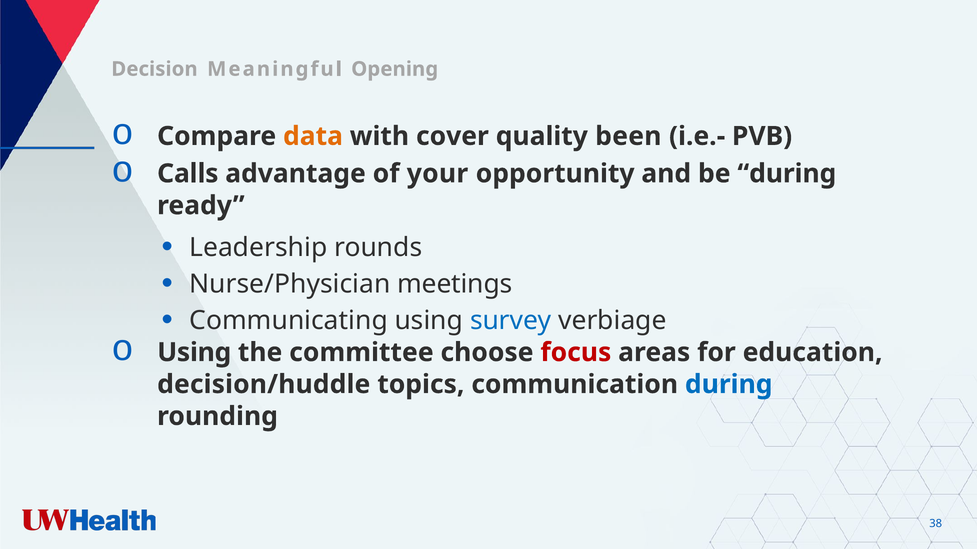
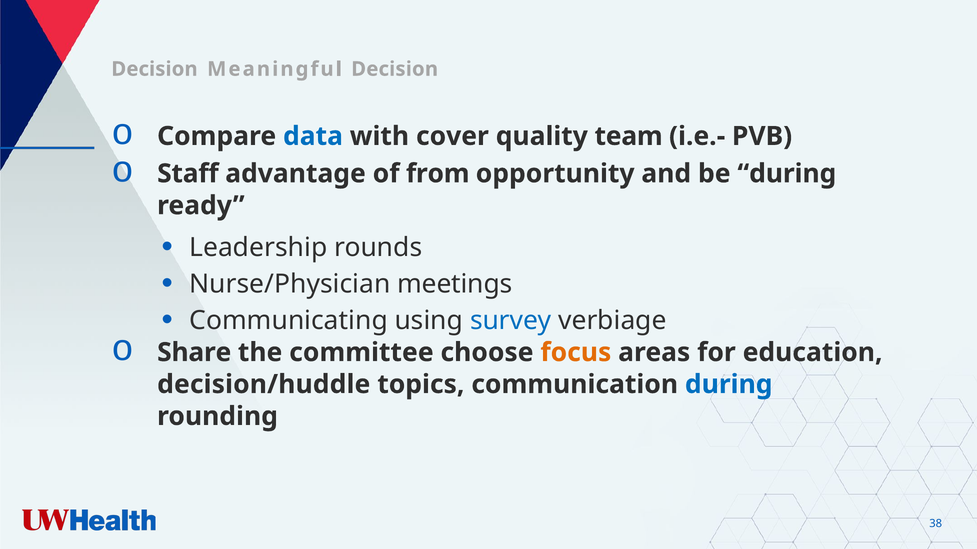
Meaningful Opening: Opening -> Decision
data colour: orange -> blue
been: been -> team
Calls: Calls -> Staff
your: your -> from
Using at (194, 353): Using -> Share
focus colour: red -> orange
